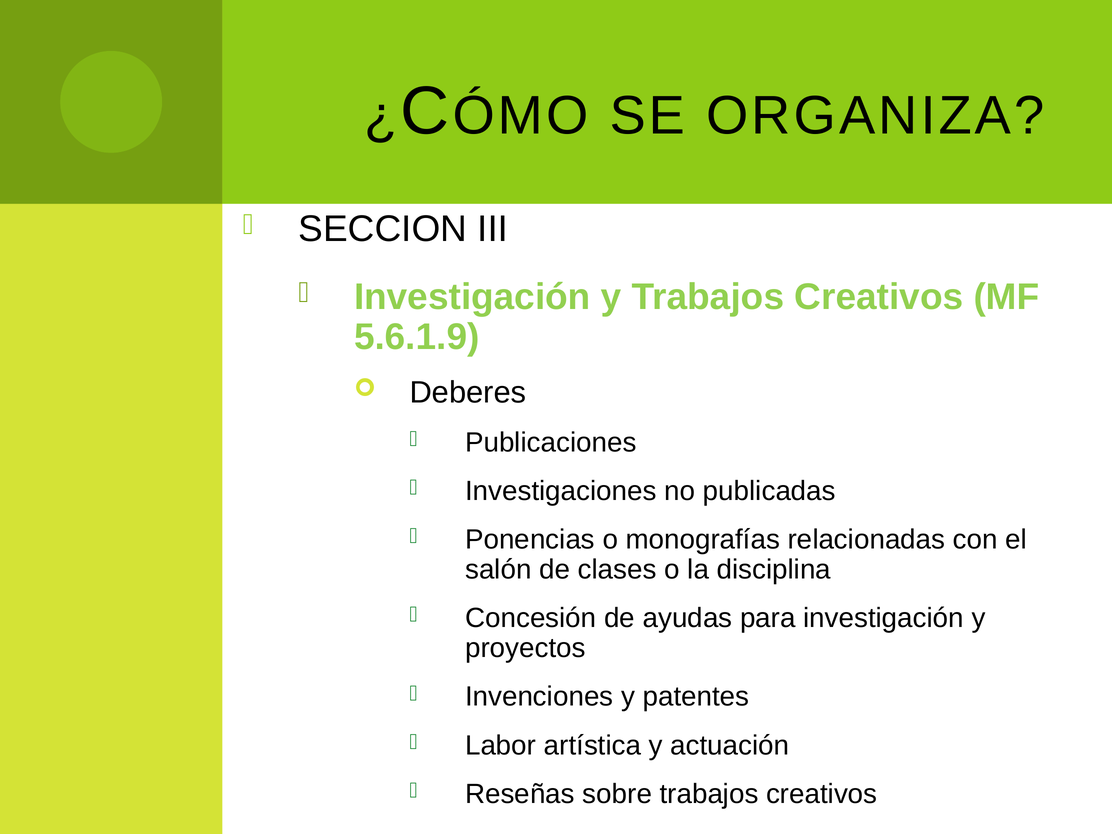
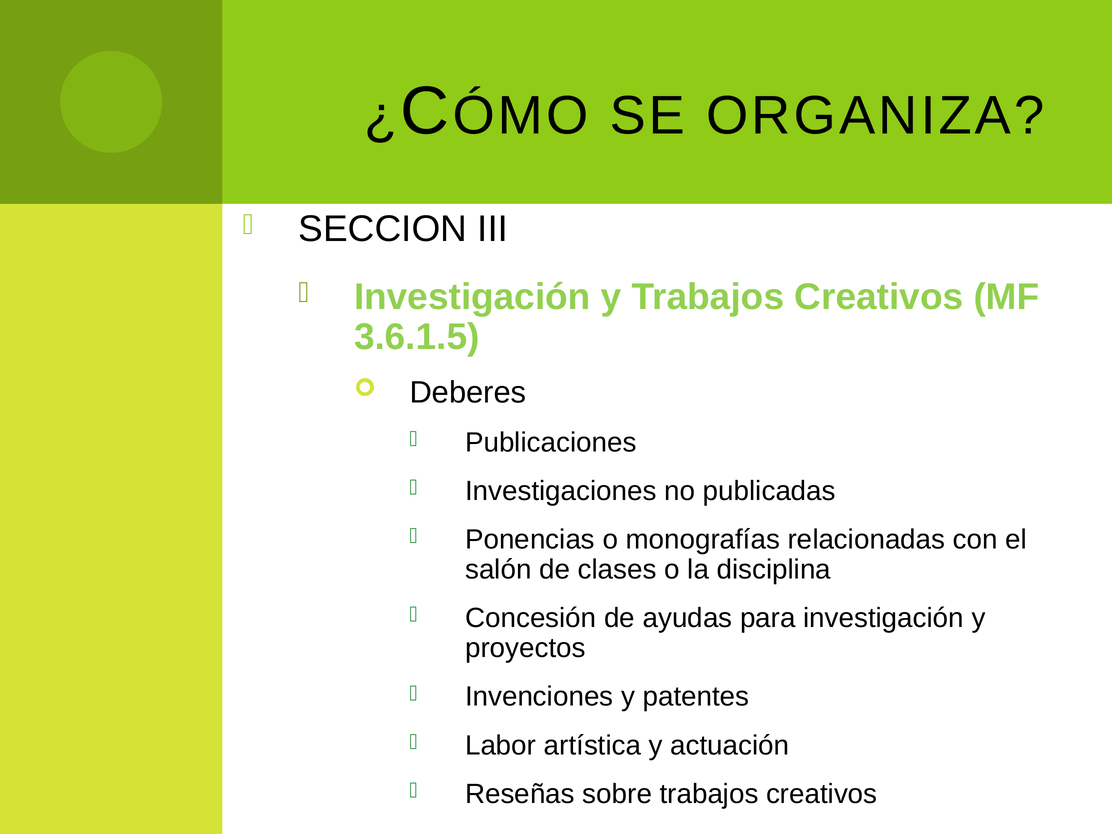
5.6.1.9: 5.6.1.9 -> 3.6.1.5
